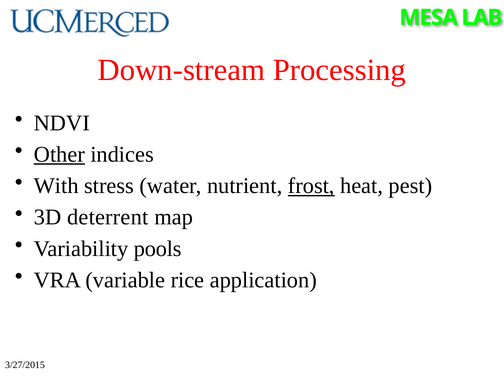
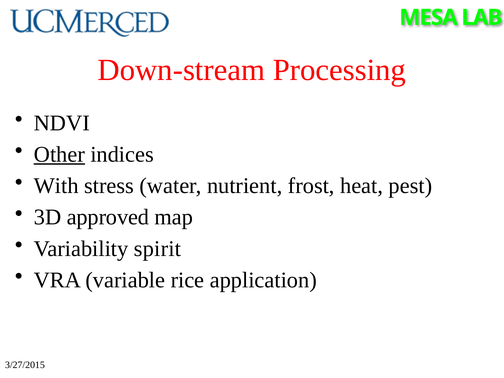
frost underline: present -> none
deterrent: deterrent -> approved
pools: pools -> spirit
